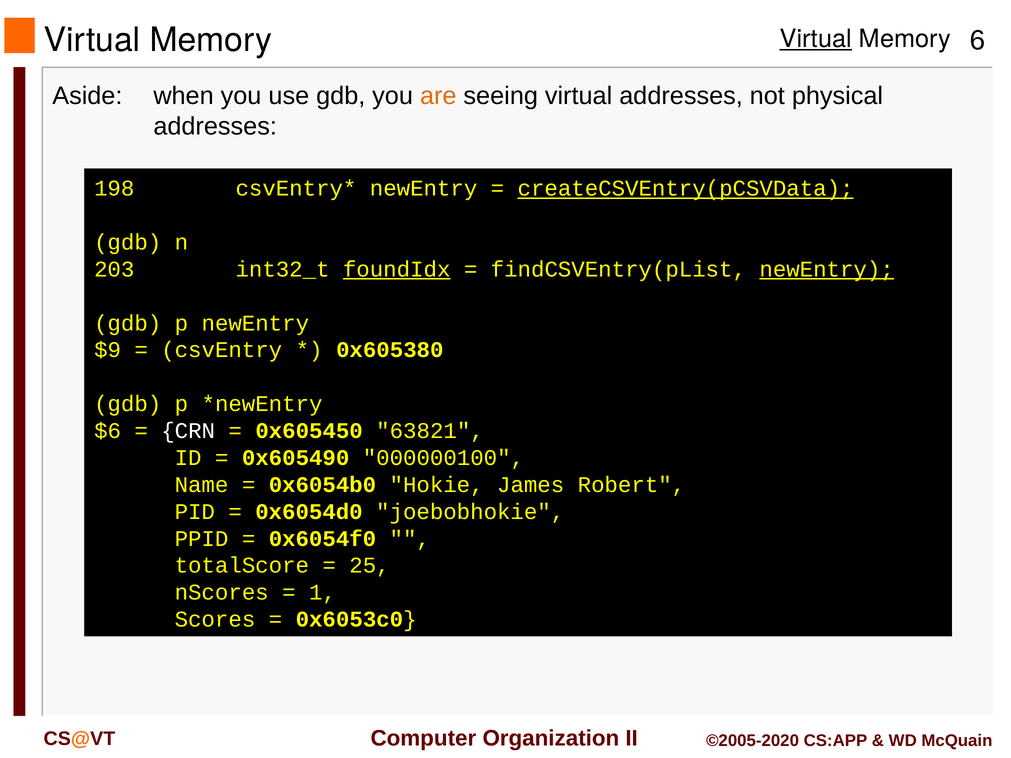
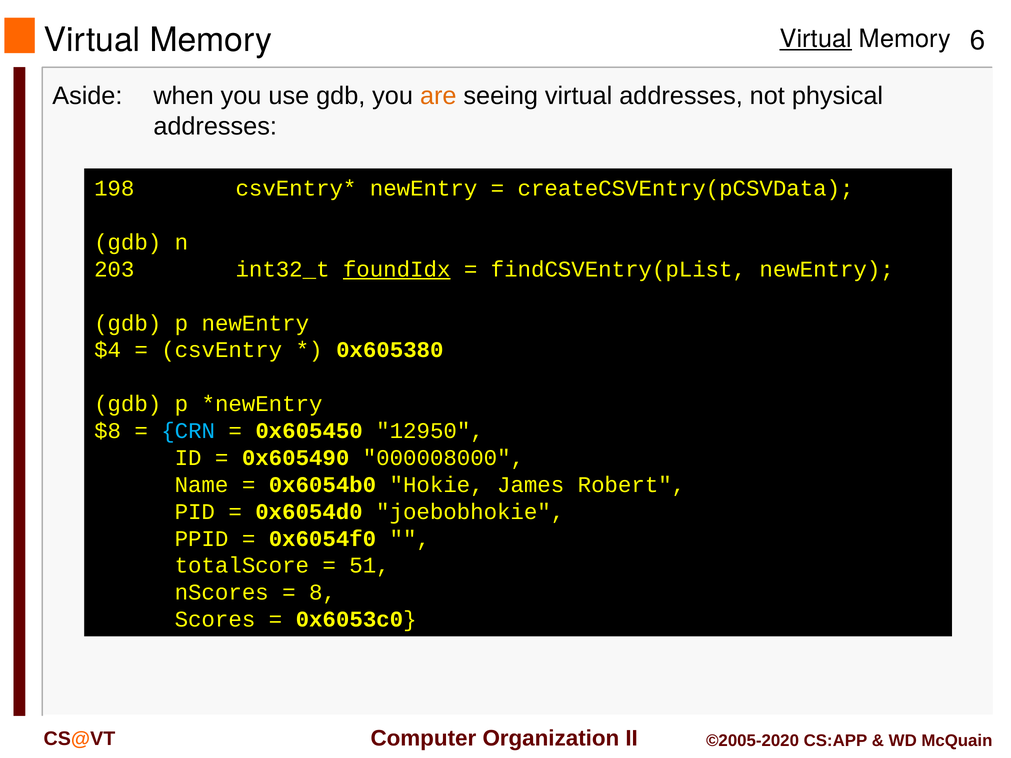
createCSVEntry(pCSVData underline: present -> none
newEntry at (827, 269) underline: present -> none
$9: $9 -> $4
$6: $6 -> $8
CRN colour: white -> light blue
63821: 63821 -> 12950
000000100: 000000100 -> 000008000
25: 25 -> 51
1: 1 -> 8
